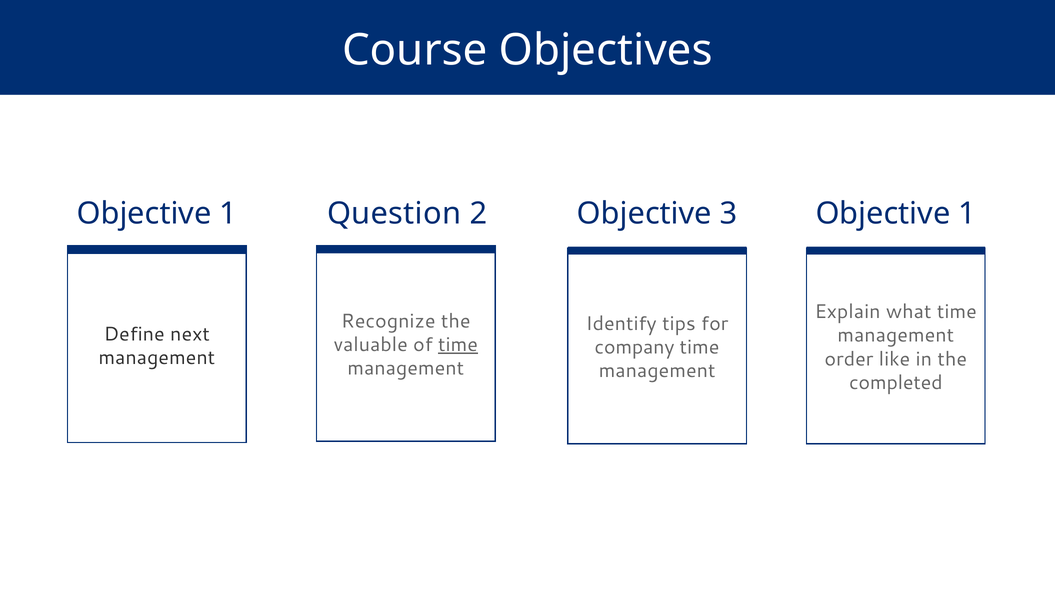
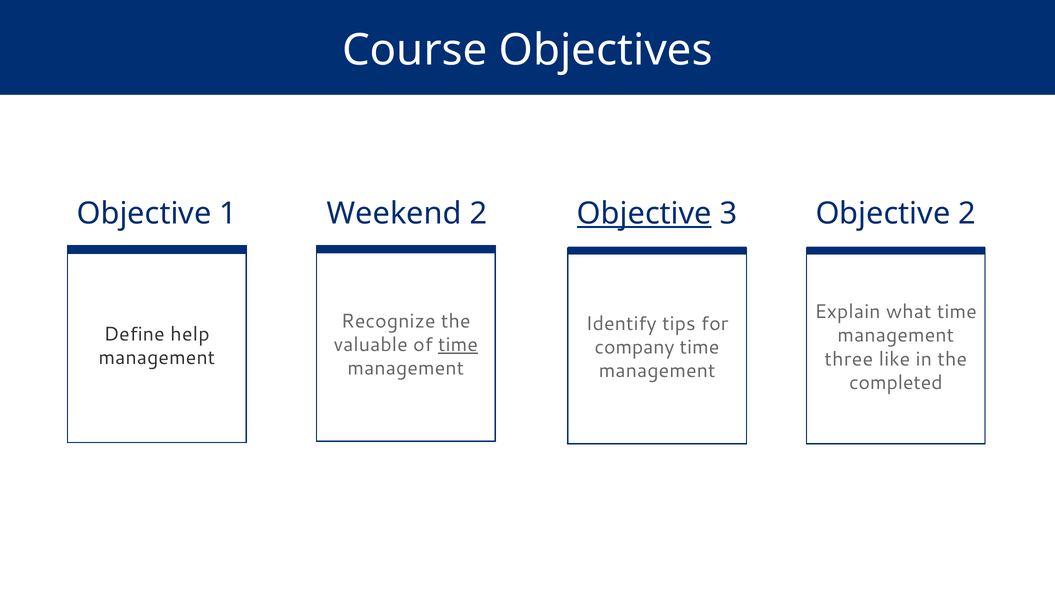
Question: Question -> Weekend
Objective at (644, 214) underline: none -> present
1 at (967, 214): 1 -> 2
next: next -> help
order: order -> three
